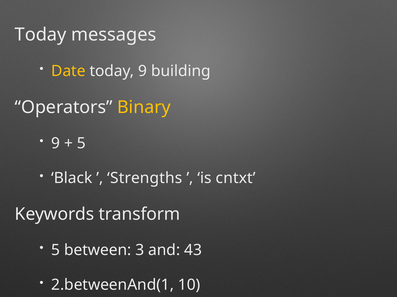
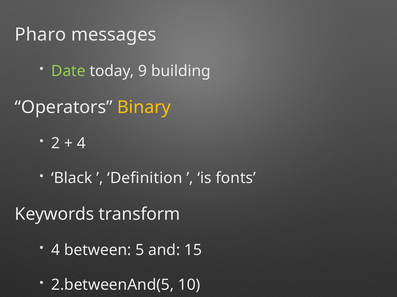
Today at (41, 35): Today -> Pharo
Date colour: yellow -> light green
9 at (56, 144): 9 -> 2
5 at (81, 144): 5 -> 4
Strengths: Strengths -> Definition
cntxt: cntxt -> fonts
5 at (56, 251): 5 -> 4
3: 3 -> 5
43: 43 -> 15
2.betweenAnd(1: 2.betweenAnd(1 -> 2.betweenAnd(5
